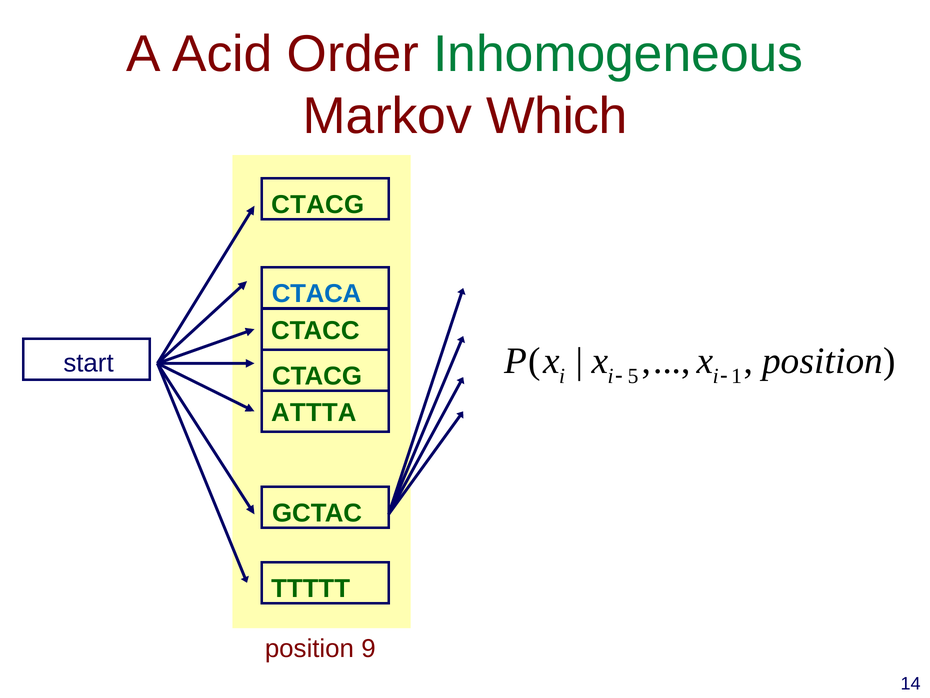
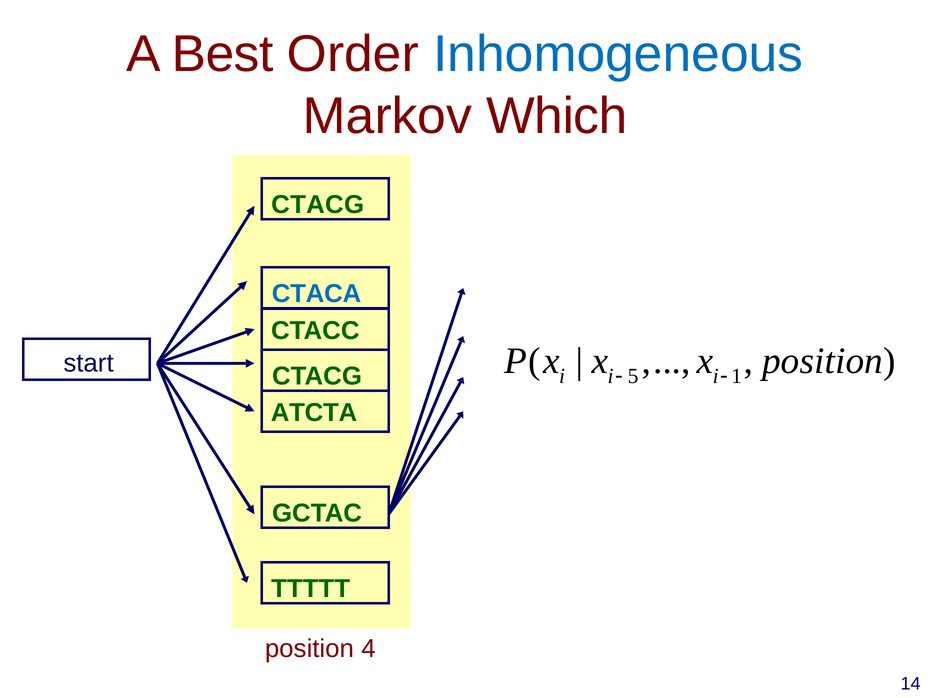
Acid: Acid -> Best
Inhomogeneous colour: green -> blue
ATTTA: ATTTA -> ATCTA
9: 9 -> 4
